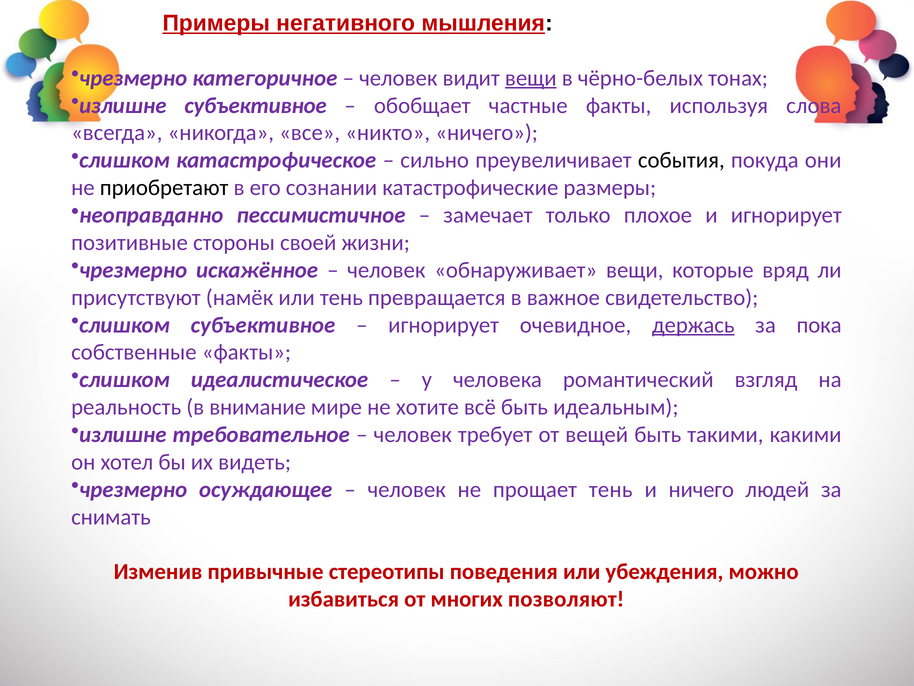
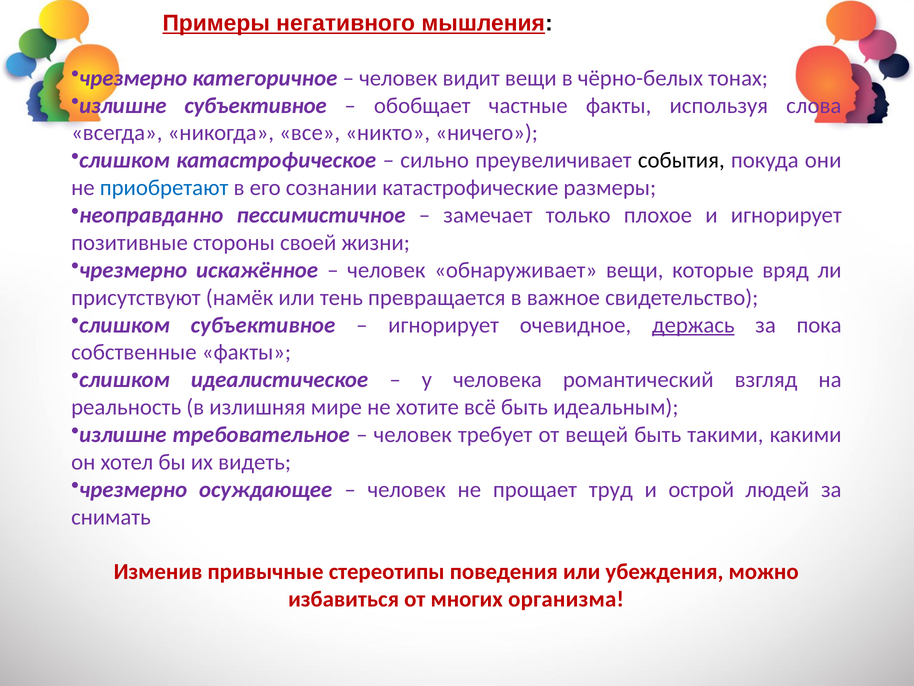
вещи at (531, 78) underline: present -> none
приобретают colour: black -> blue
внимание: внимание -> излишняя
прощает тень: тень -> труд
и ничего: ничего -> острой
позволяют: позволяют -> организма
